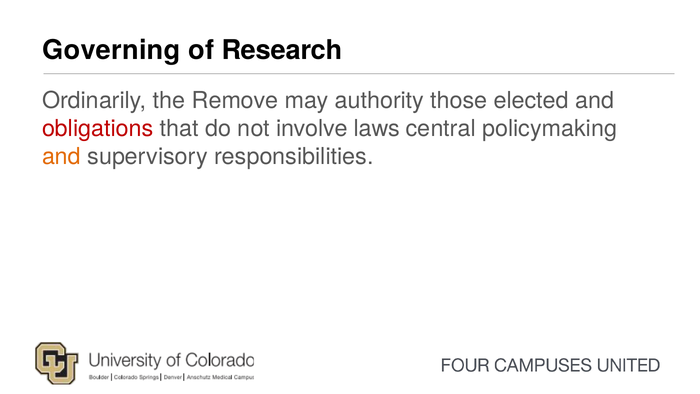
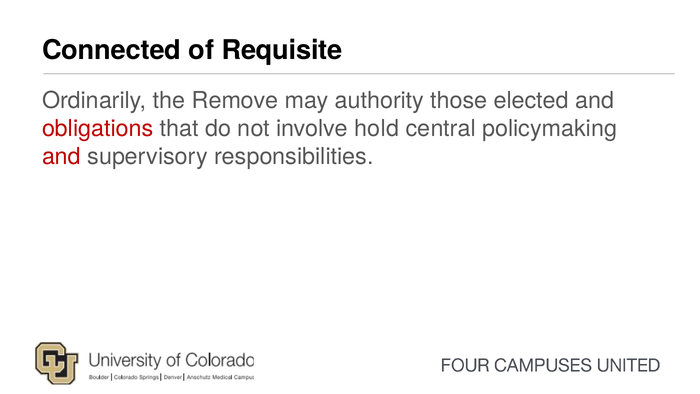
Governing: Governing -> Connected
Research: Research -> Requisite
laws: laws -> hold
and at (61, 157) colour: orange -> red
